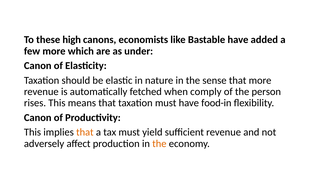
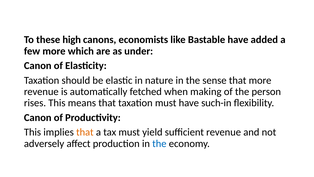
comply: comply -> making
food-in: food-in -> such-in
the at (159, 143) colour: orange -> blue
